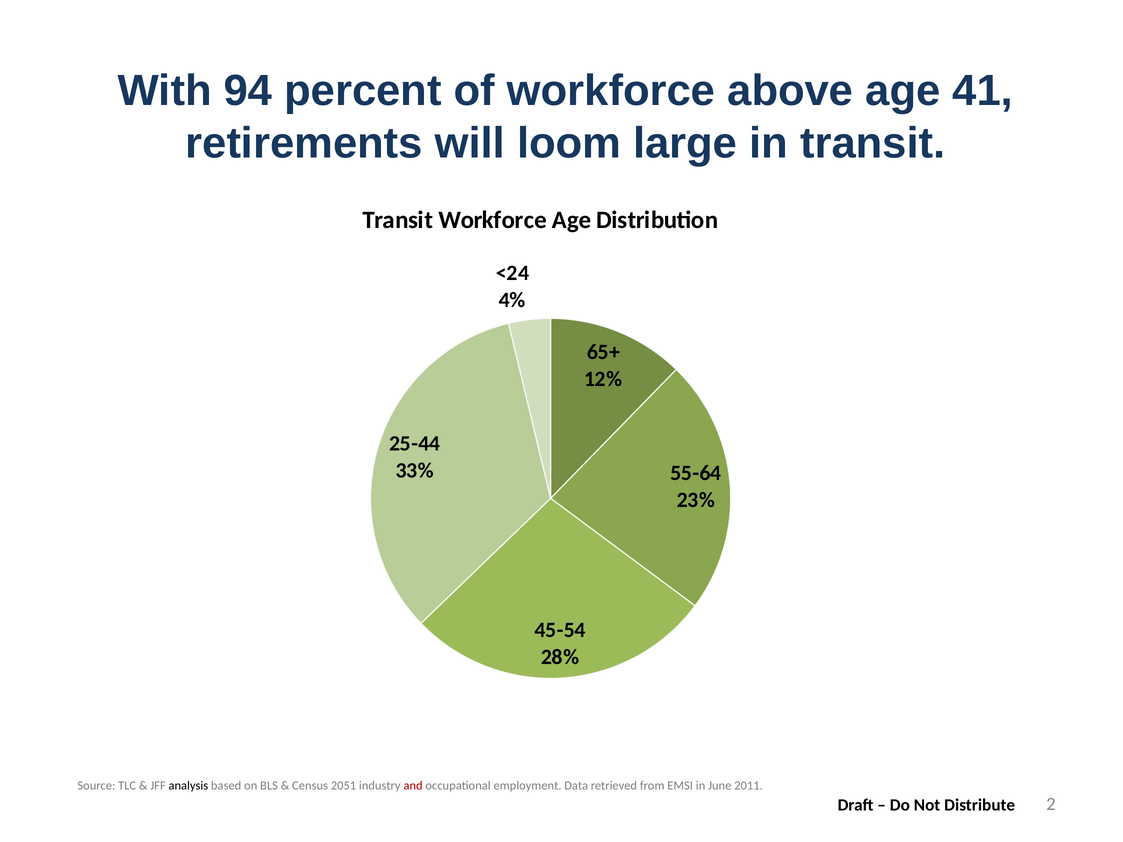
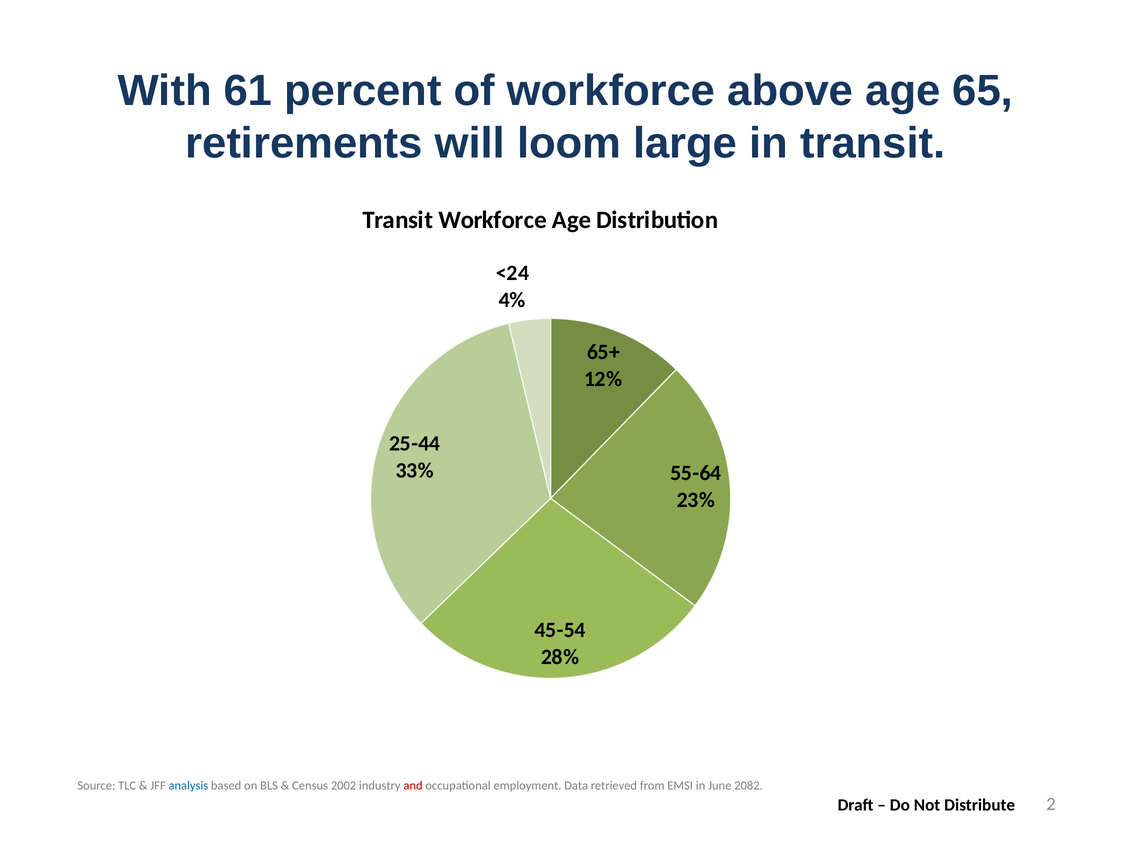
94: 94 -> 61
41: 41 -> 65
analysis colour: black -> blue
2051: 2051 -> 2002
2011: 2011 -> 2082
